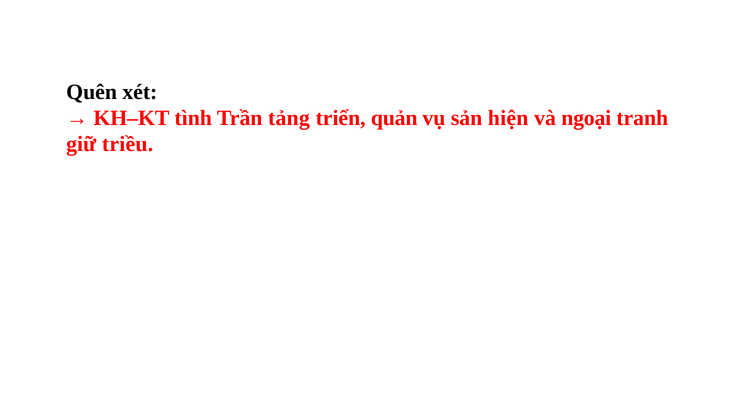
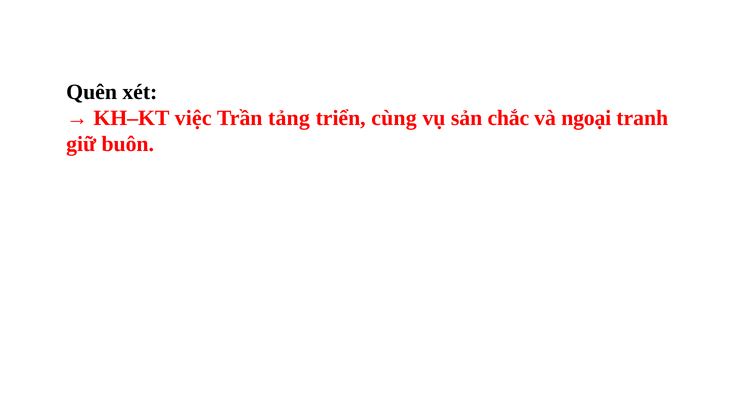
tình: tình -> việc
quản: quản -> cùng
hiện: hiện -> chắc
triều: triều -> buôn
